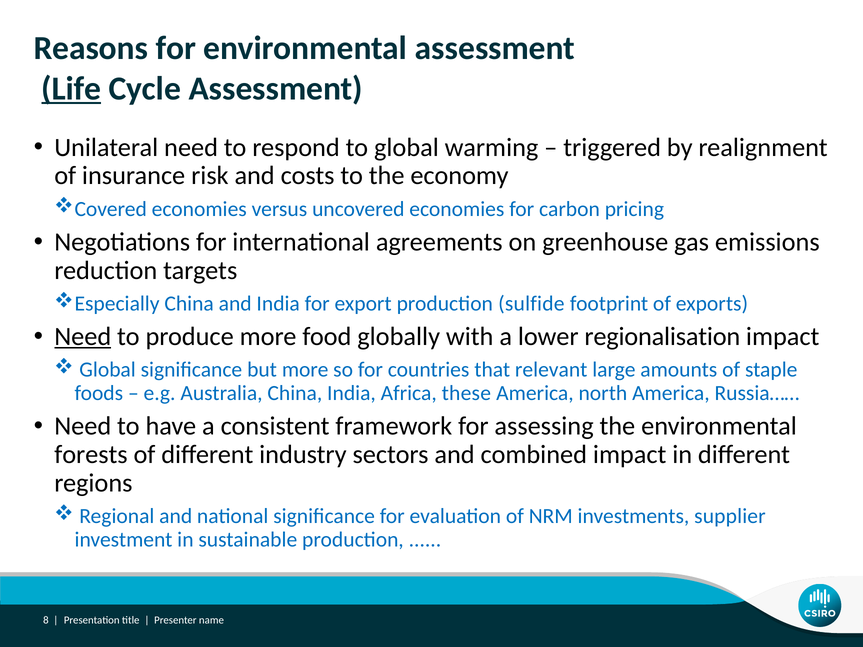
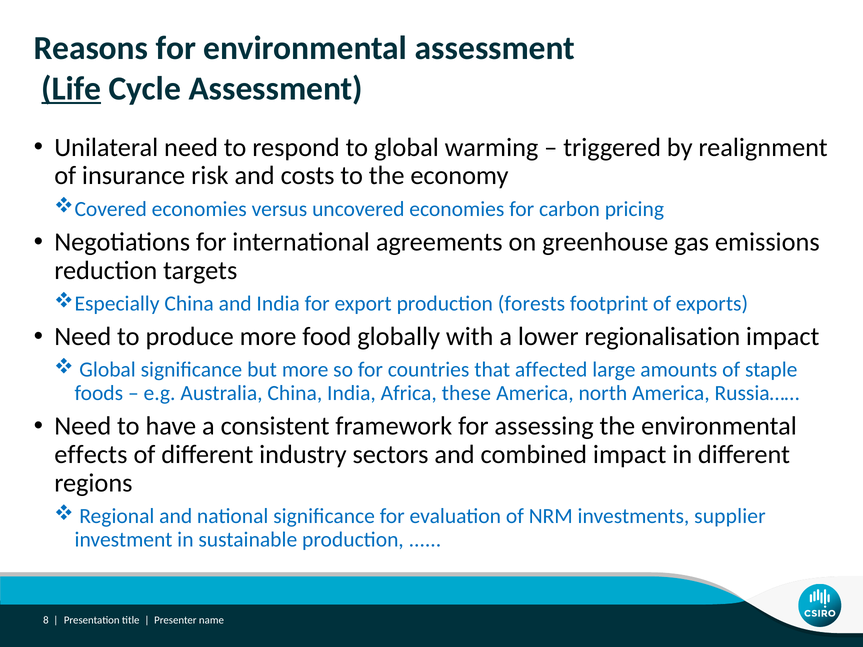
sulfide: sulfide -> forests
Need at (83, 337) underline: present -> none
relevant: relevant -> affected
forests: forests -> effects
